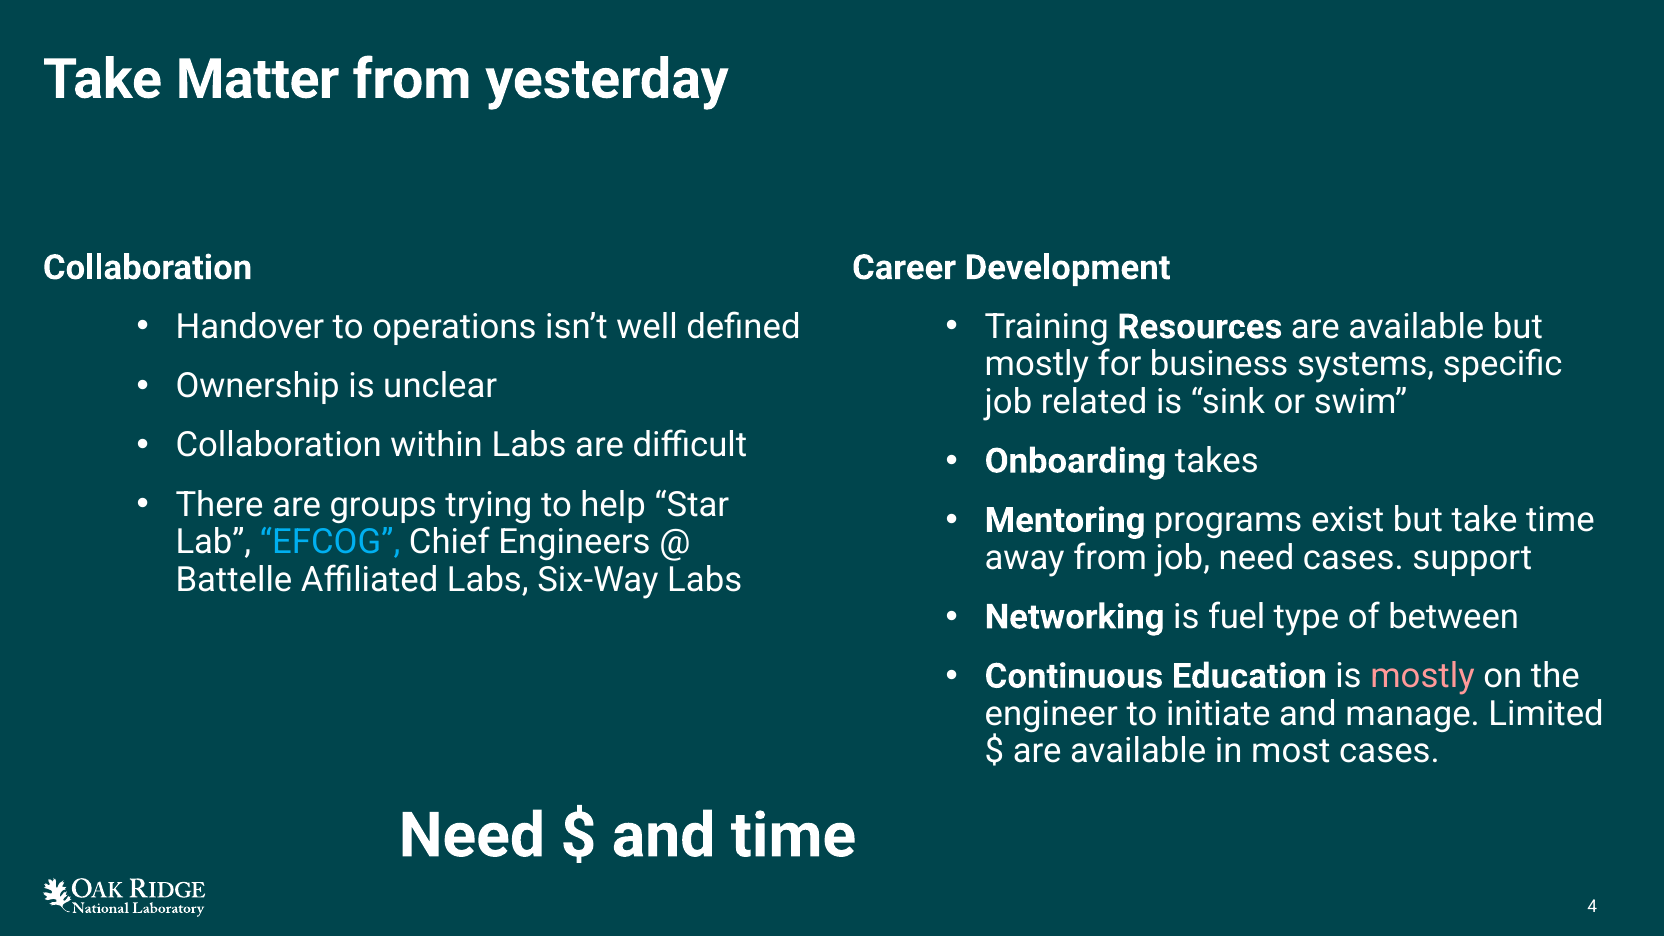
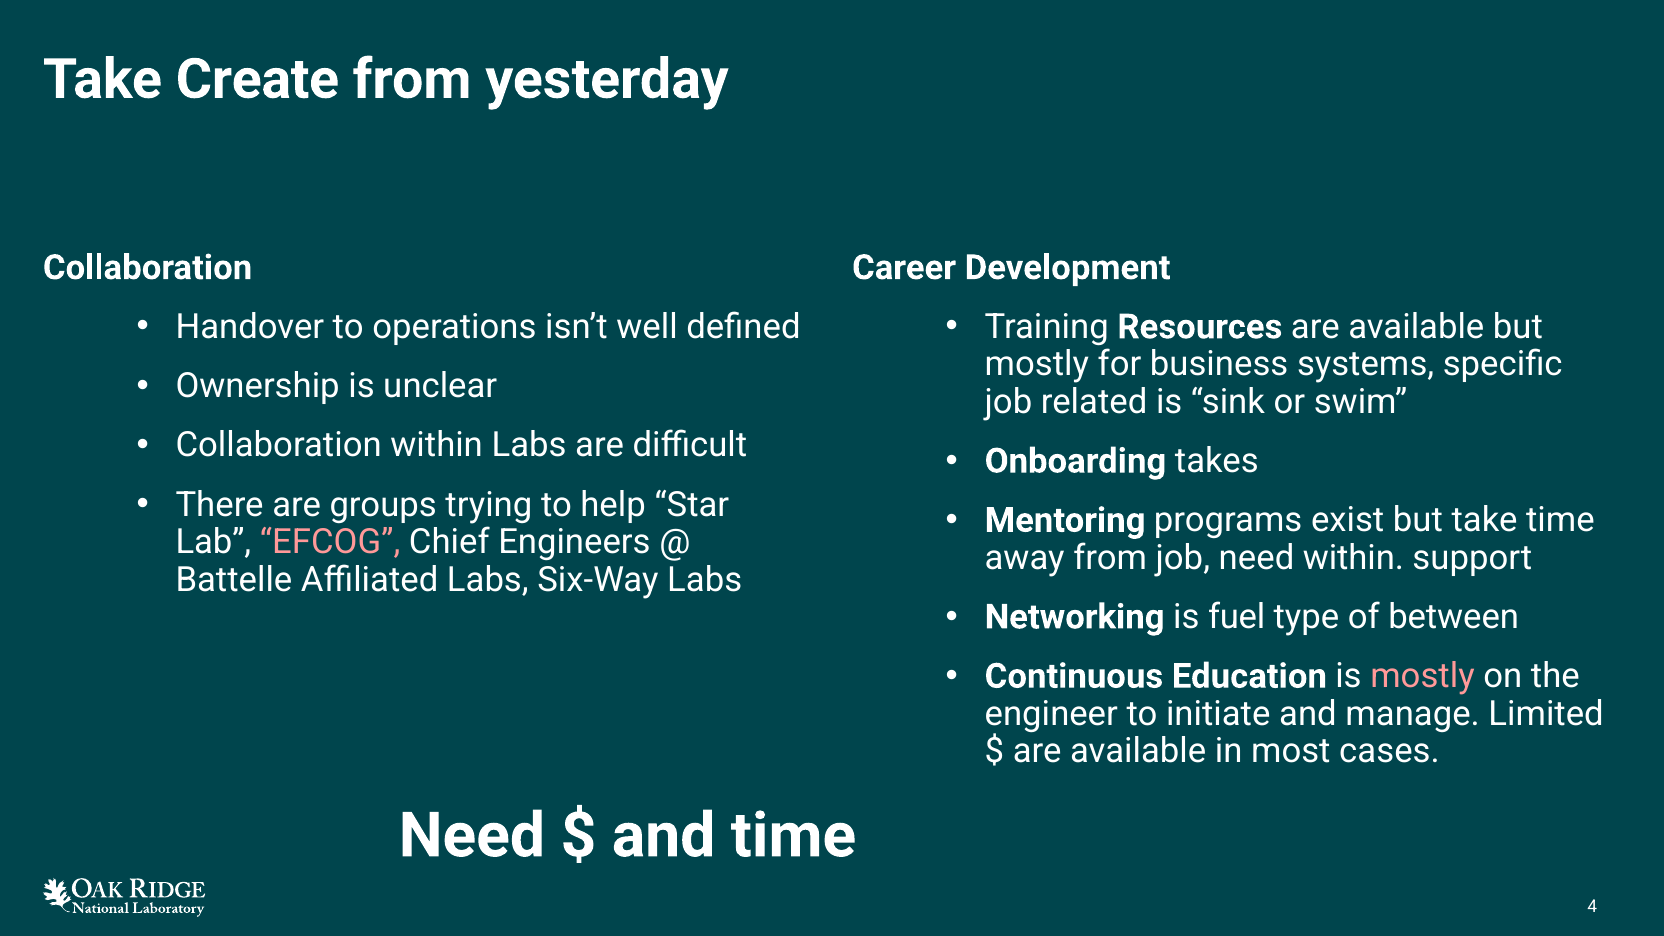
Matter: Matter -> Create
EFCOG colour: light blue -> pink
need cases: cases -> within
